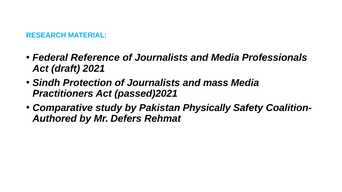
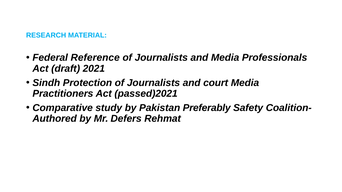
mass: mass -> court
Physically: Physically -> Preferably
